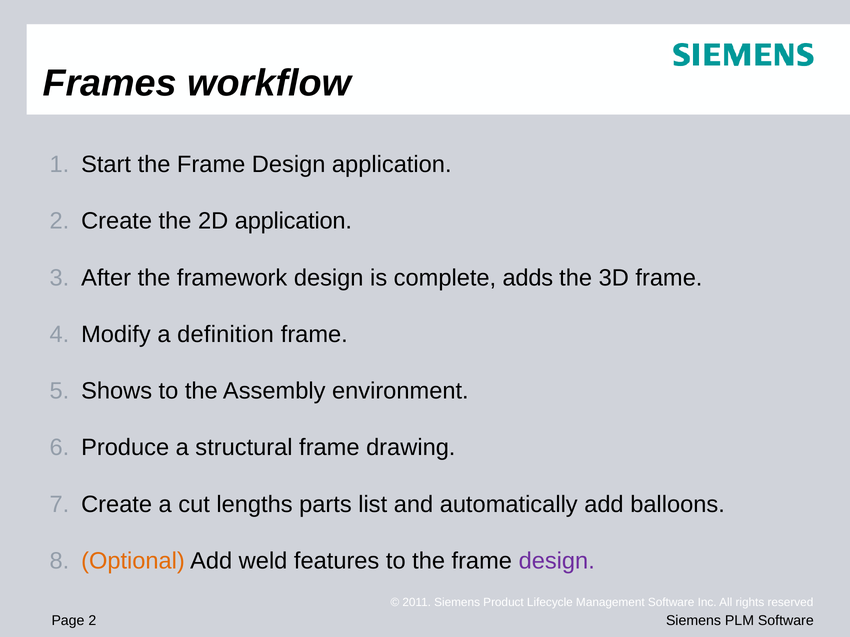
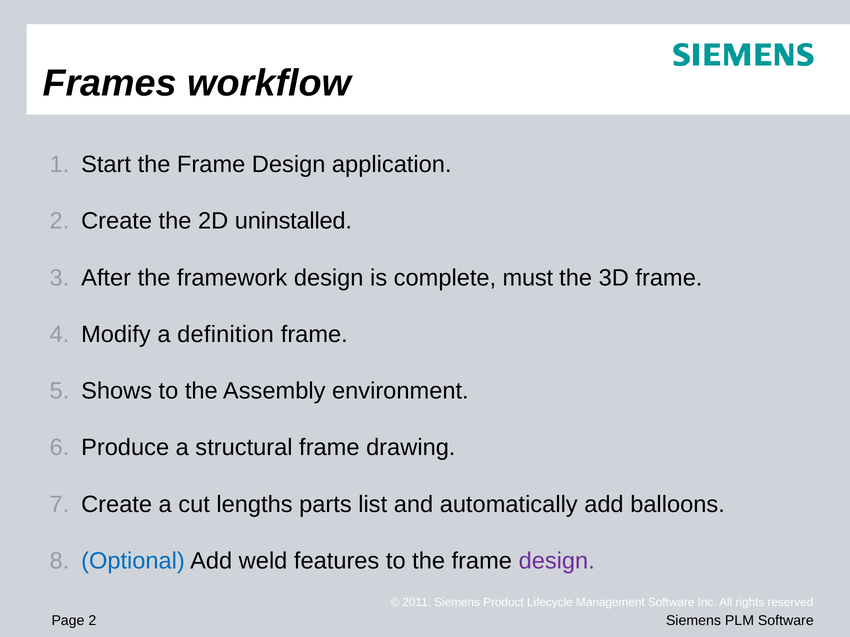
2D application: application -> uninstalled
adds: adds -> must
Optional colour: orange -> blue
